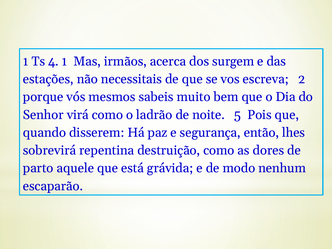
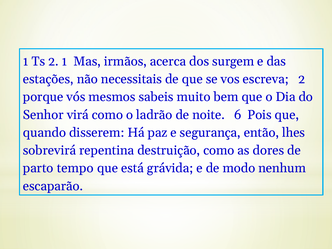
Ts 4: 4 -> 2
5: 5 -> 6
aquele: aquele -> tempo
